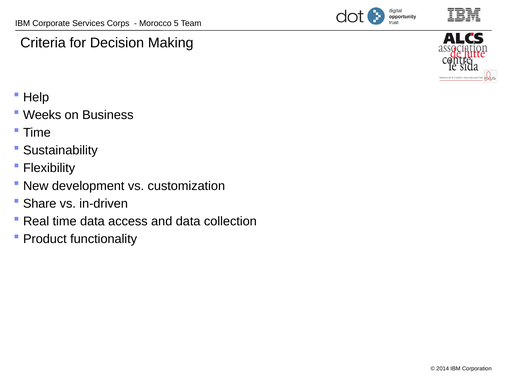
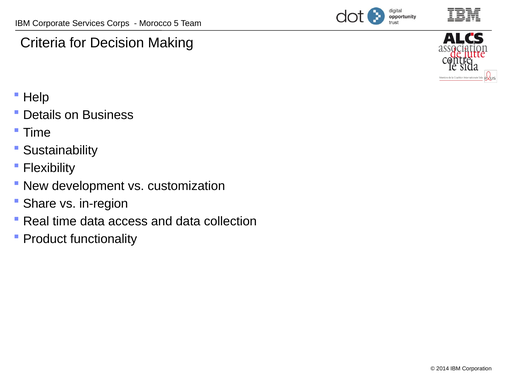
Weeks: Weeks -> Details
in-driven: in-driven -> in-region
